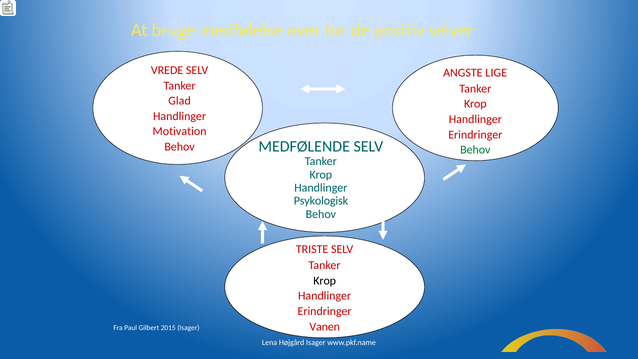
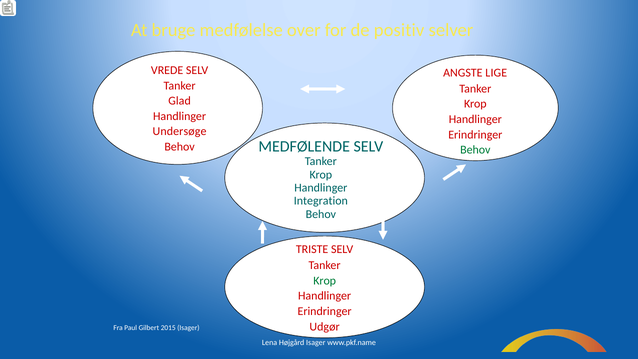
Motivation: Motivation -> Undersøge
Psykologisk: Psykologisk -> Integration
Krop at (325, 280) colour: black -> green
Vanen: Vanen -> Udgør
